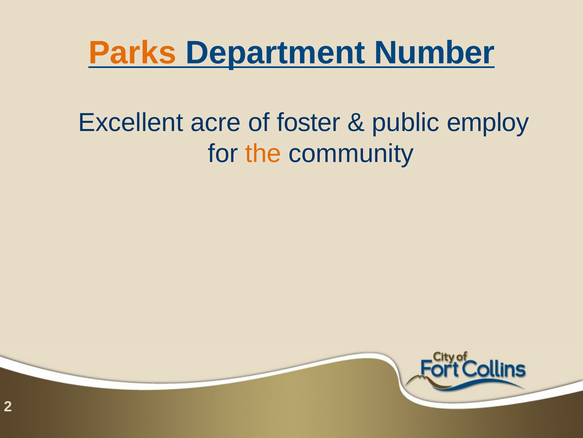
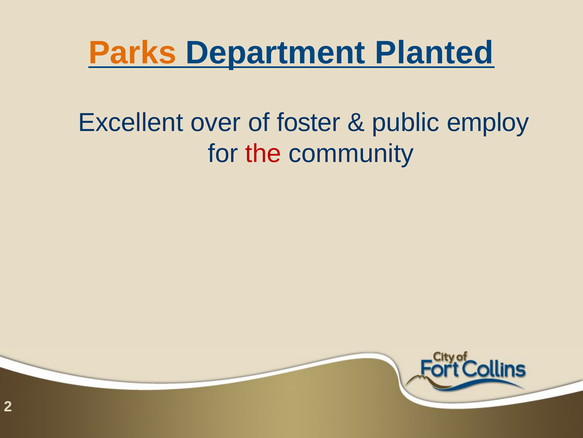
Number: Number -> Planted
acre: acre -> over
the colour: orange -> red
